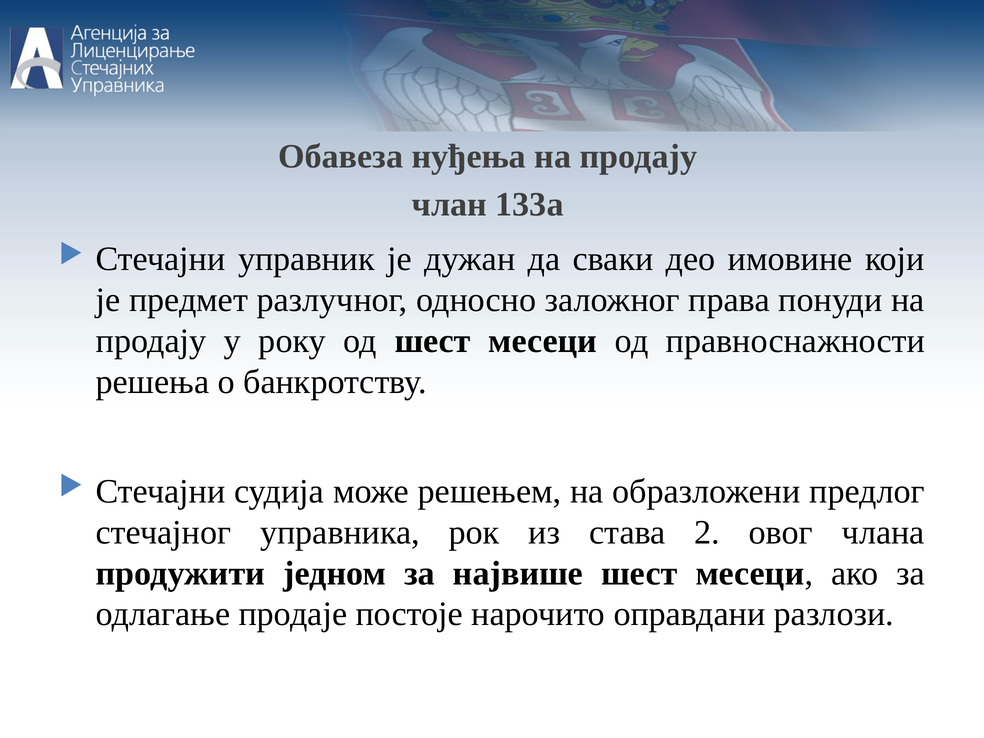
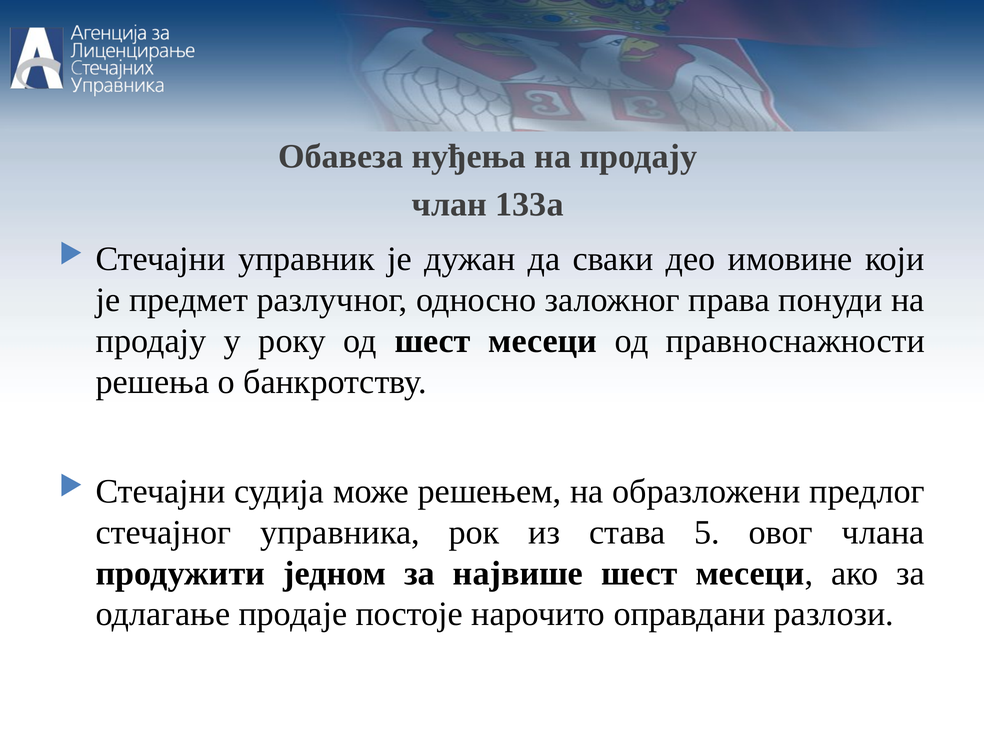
2: 2 -> 5
